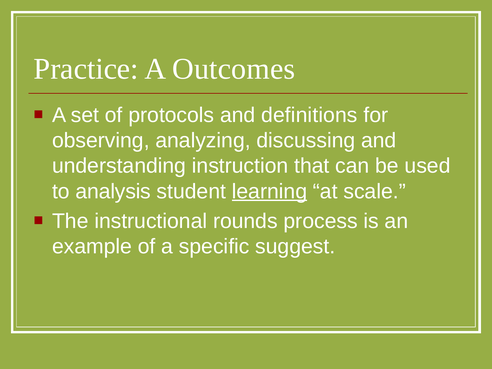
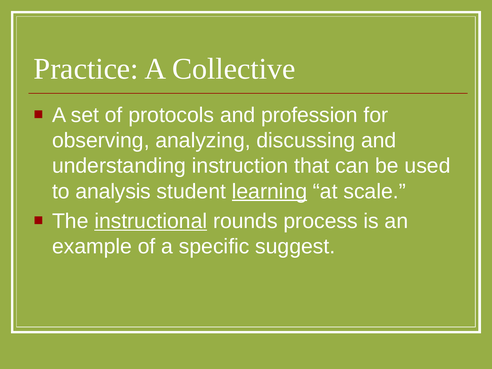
Outcomes: Outcomes -> Collective
definitions: definitions -> profession
instructional underline: none -> present
